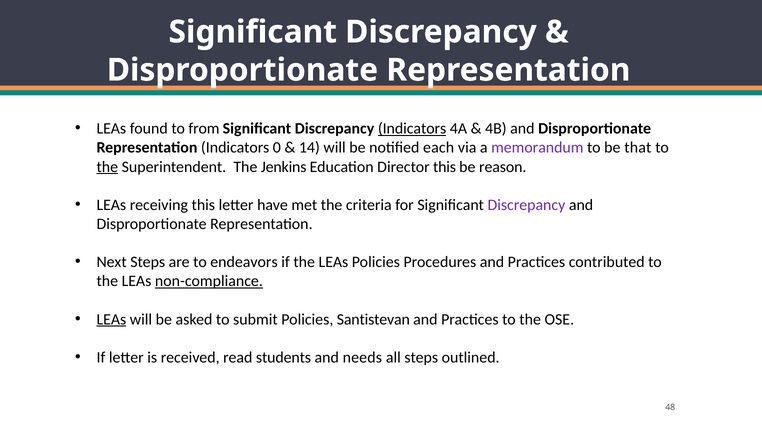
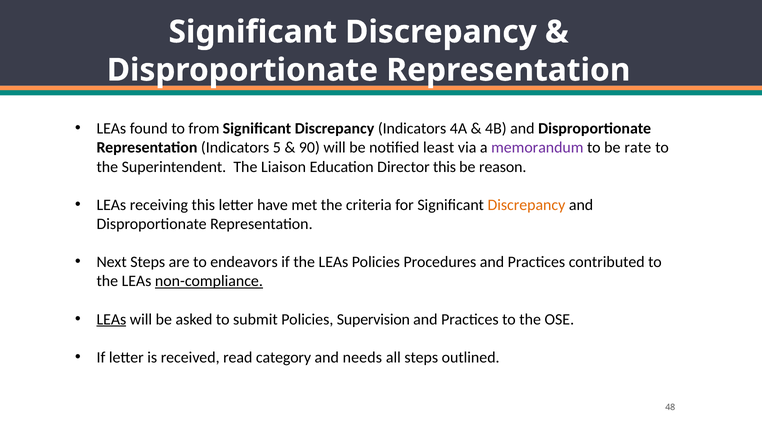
Indicators at (412, 129) underline: present -> none
0: 0 -> 5
14: 14 -> 90
each: each -> least
that: that -> rate
the at (107, 167) underline: present -> none
Jenkins: Jenkins -> Liaison
Discrepancy at (526, 205) colour: purple -> orange
Santistevan: Santistevan -> Supervision
students: students -> category
